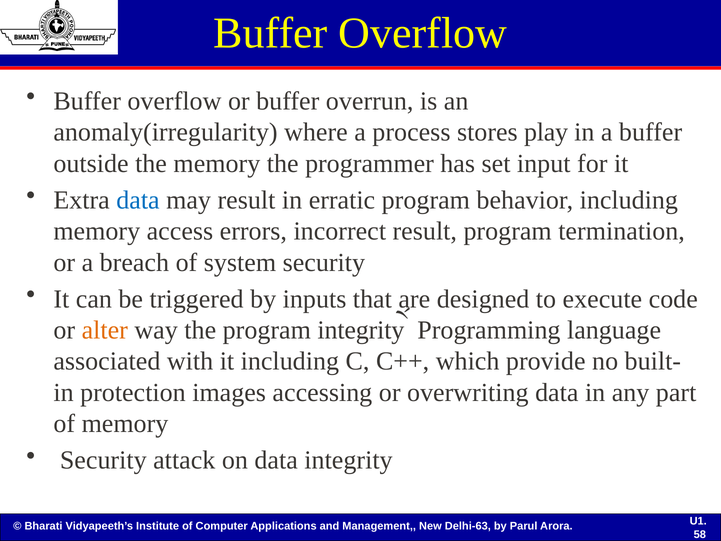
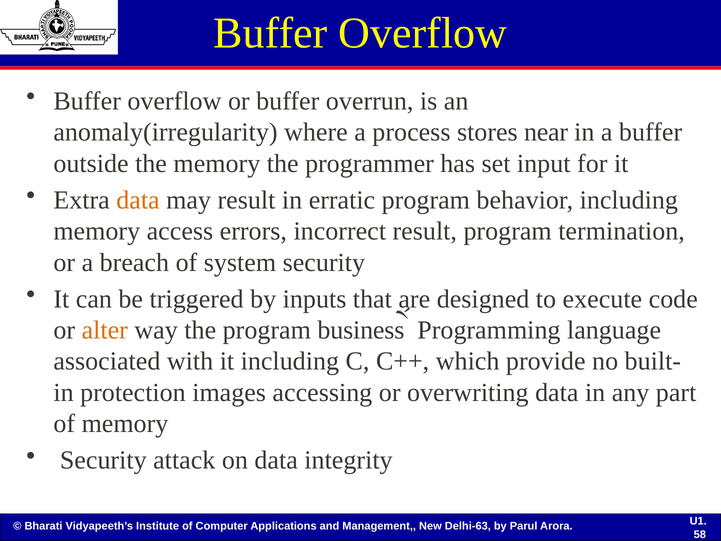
play: play -> near
data at (138, 200) colour: blue -> orange
program integrity: integrity -> business
